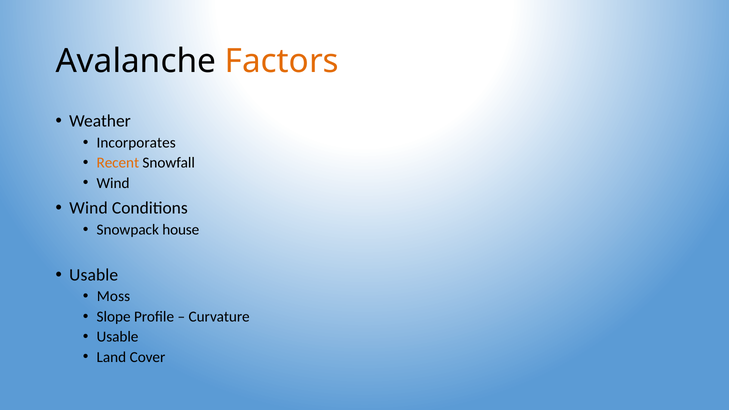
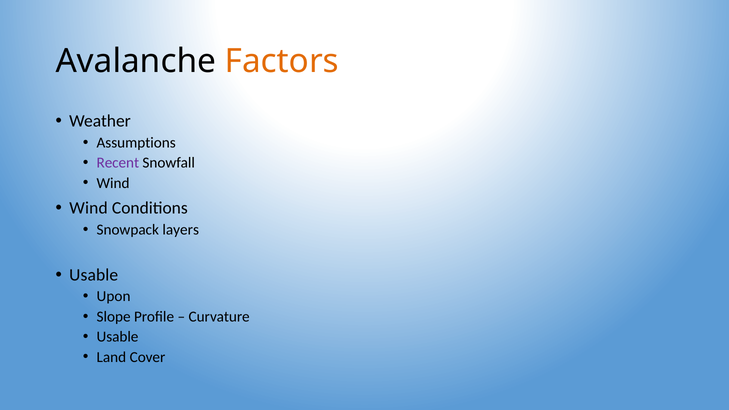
Incorporates: Incorporates -> Assumptions
Recent colour: orange -> purple
house: house -> layers
Moss: Moss -> Upon
